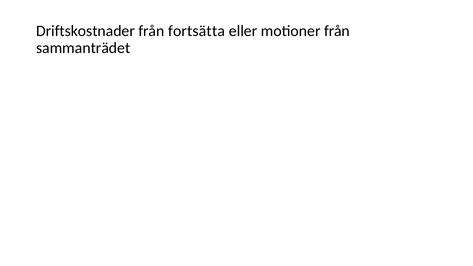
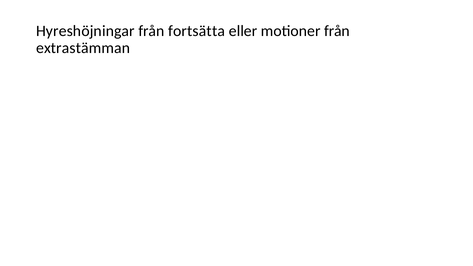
Driftskostnader: Driftskostnader -> Hyreshöjningar
sammanträdet: sammanträdet -> extrastämman
